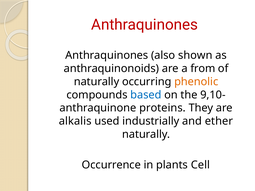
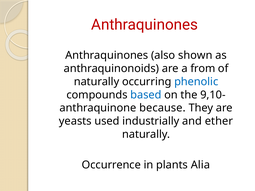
phenolic colour: orange -> blue
proteins: proteins -> because
alkalis: alkalis -> yeasts
Cell: Cell -> Alia
